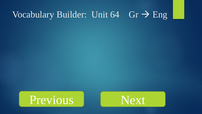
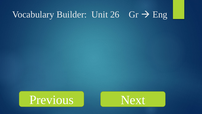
64: 64 -> 26
